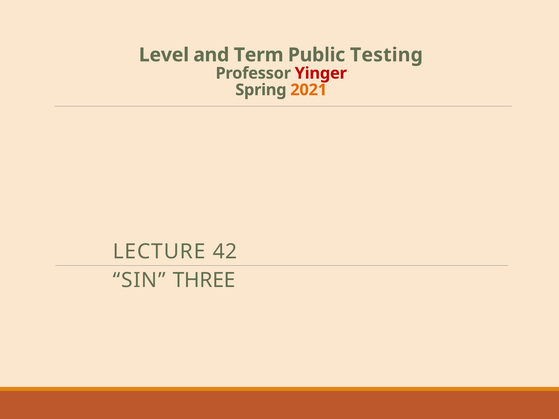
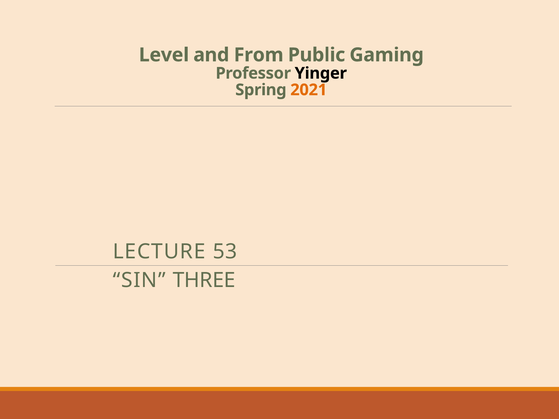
Term: Term -> From
Testing: Testing -> Gaming
Yinger colour: red -> black
42: 42 -> 53
